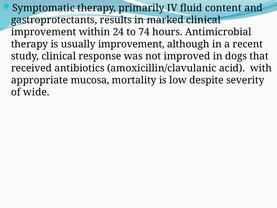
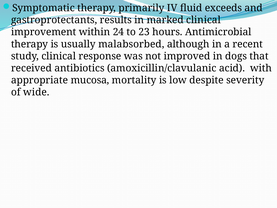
content: content -> exceeds
74: 74 -> 23
usually improvement: improvement -> malabsorbed
